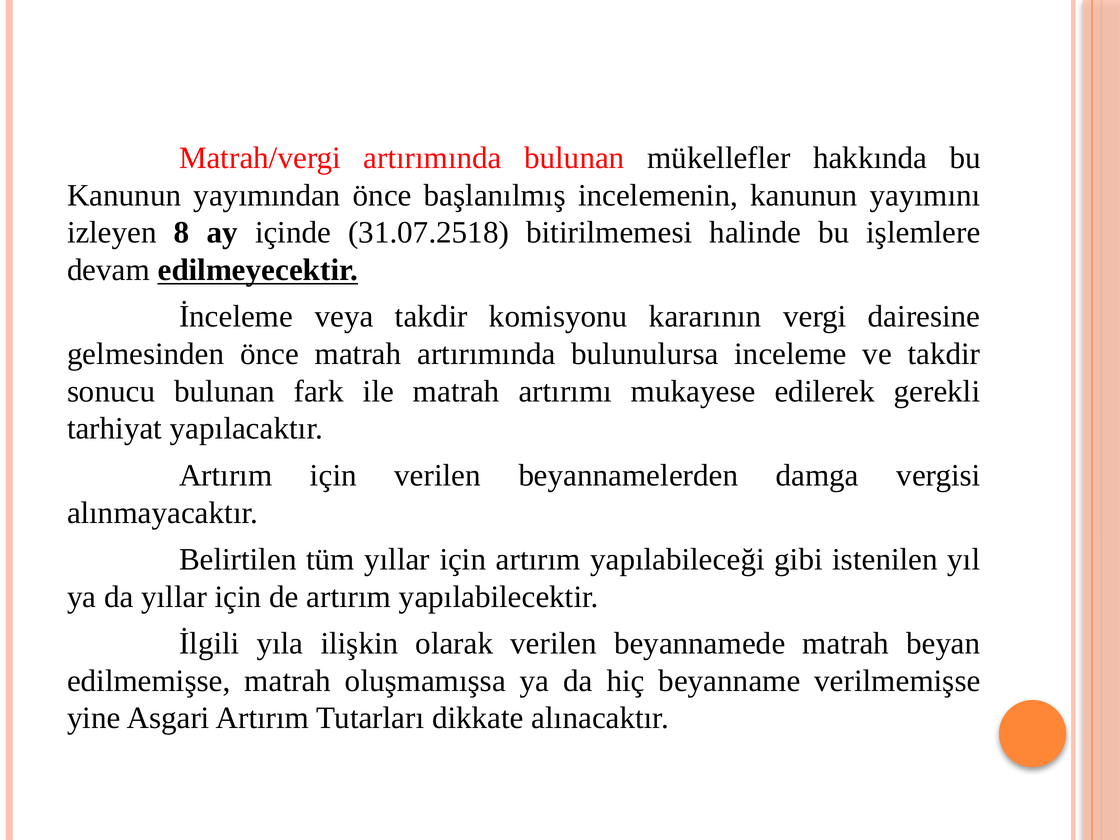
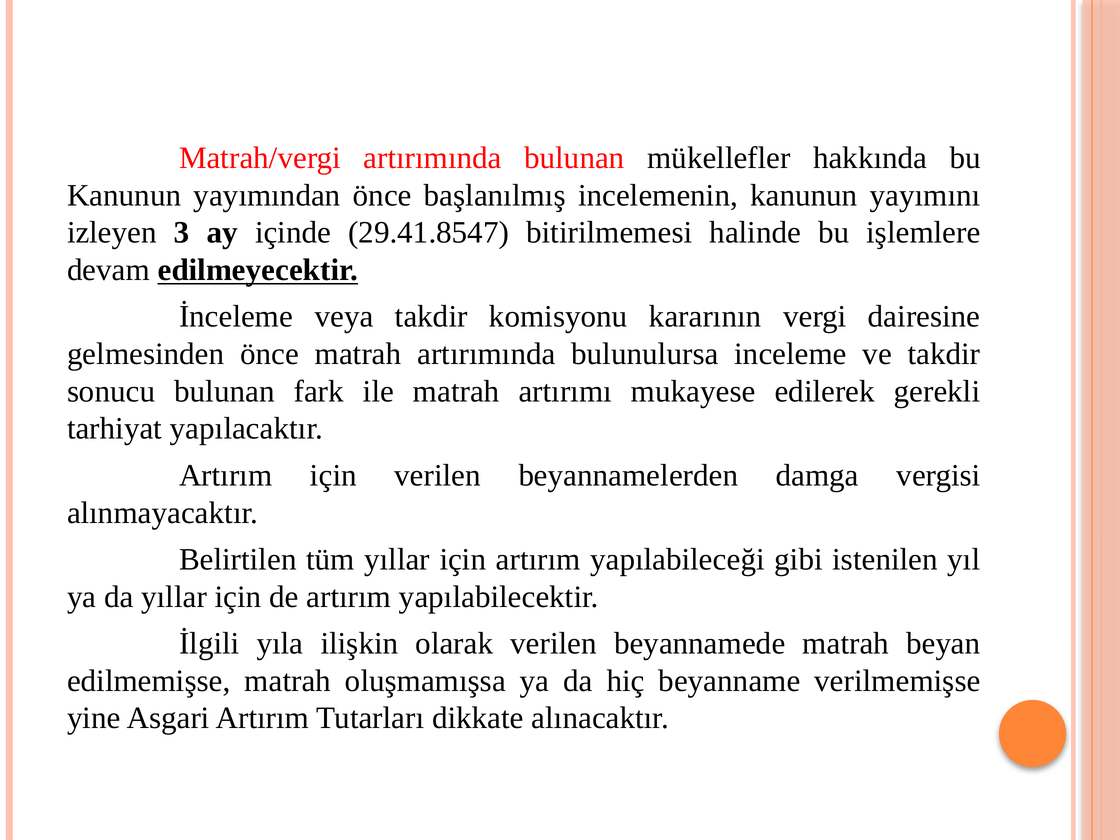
8: 8 -> 3
31.07.2518: 31.07.2518 -> 29.41.8547
